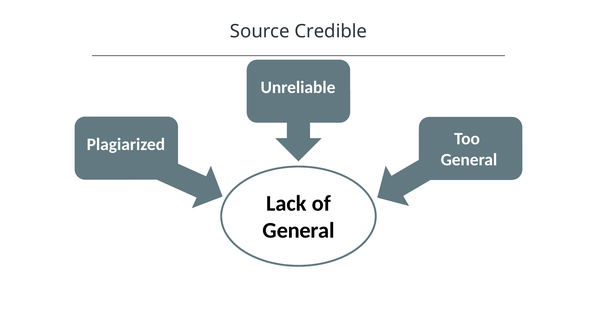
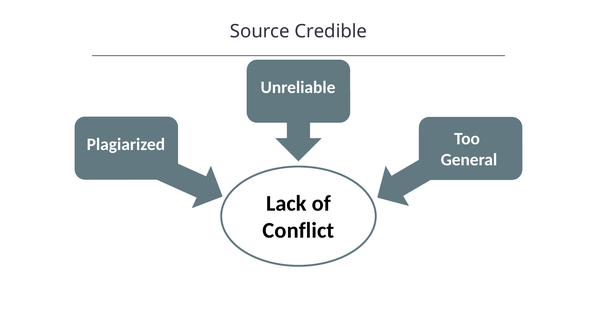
General at (299, 230): General -> Conflict
